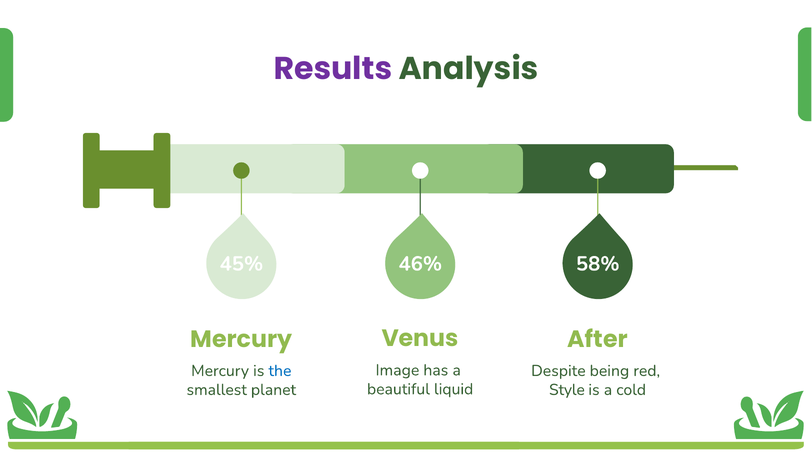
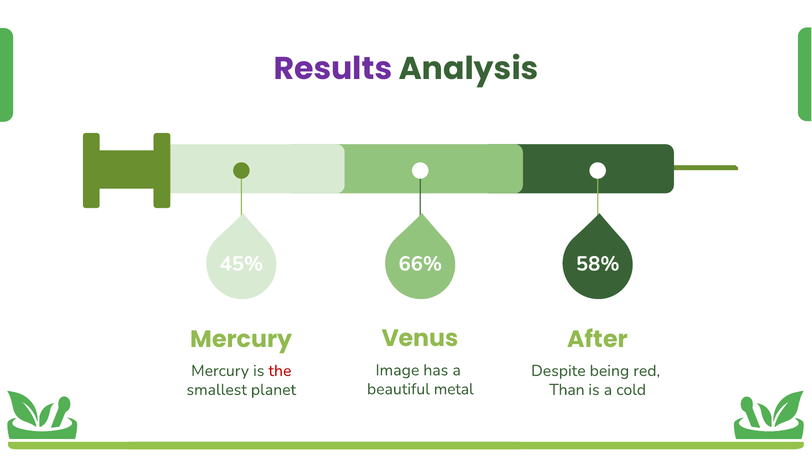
46%: 46% -> 66%
the colour: blue -> red
liquid: liquid -> metal
Style: Style -> Than
